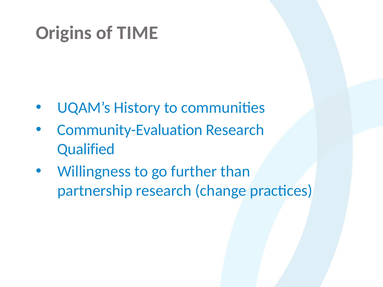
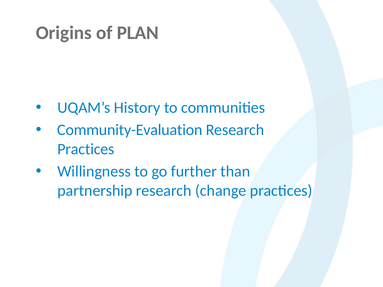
TIME: TIME -> PLAN
Qualified at (86, 149): Qualified -> Practices
